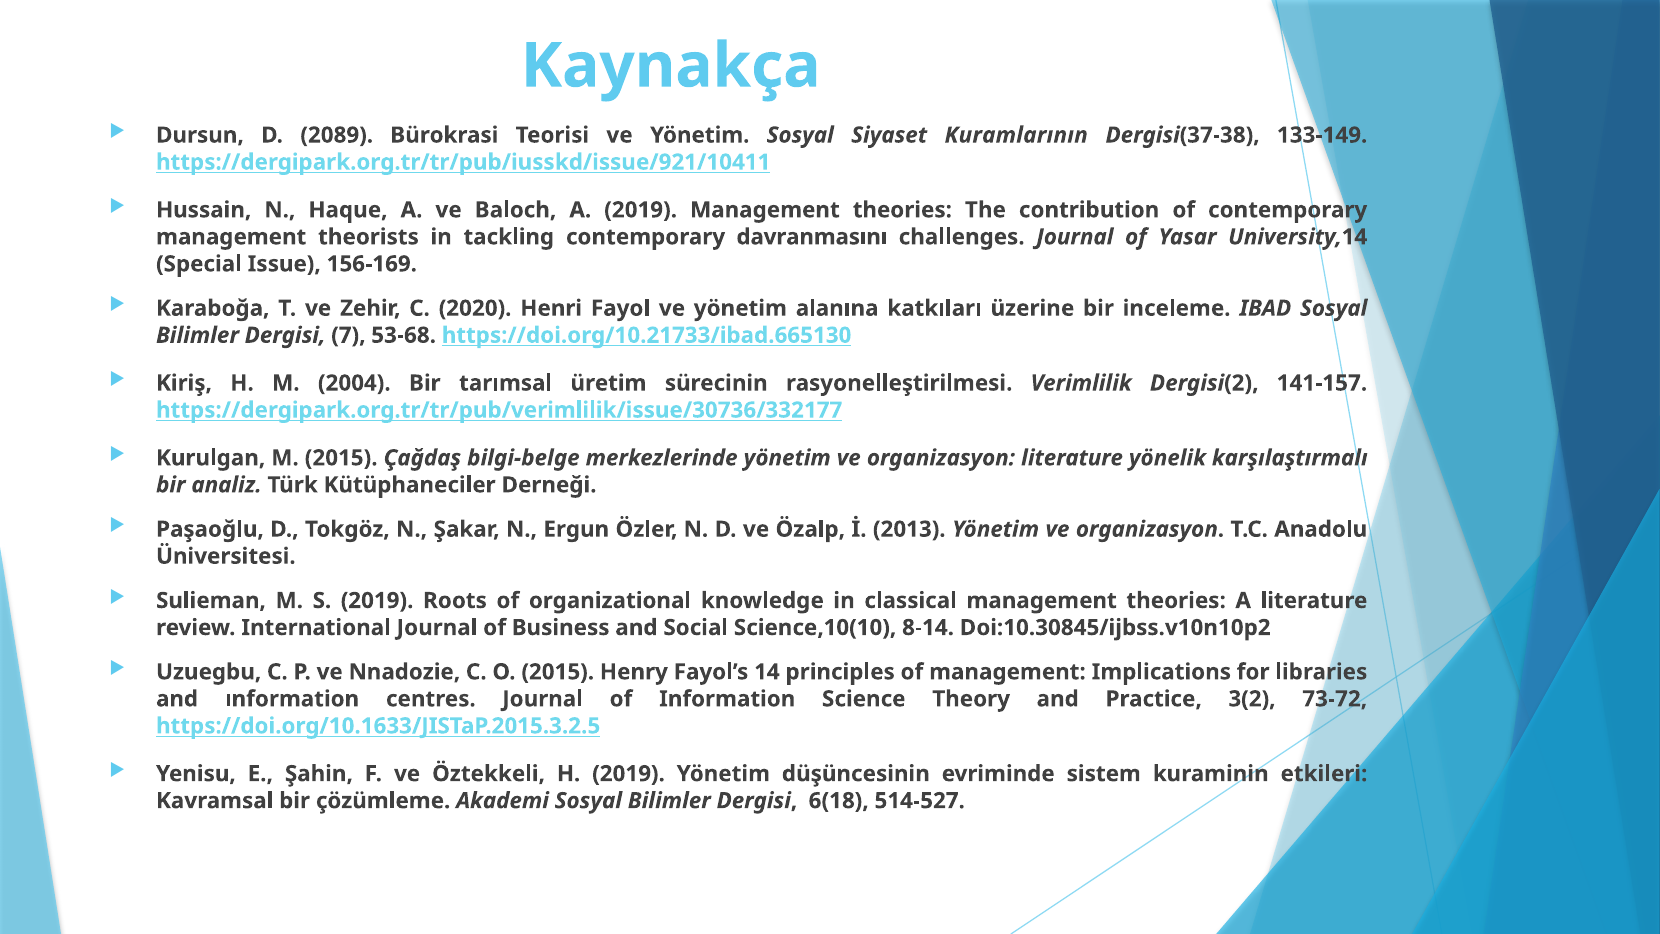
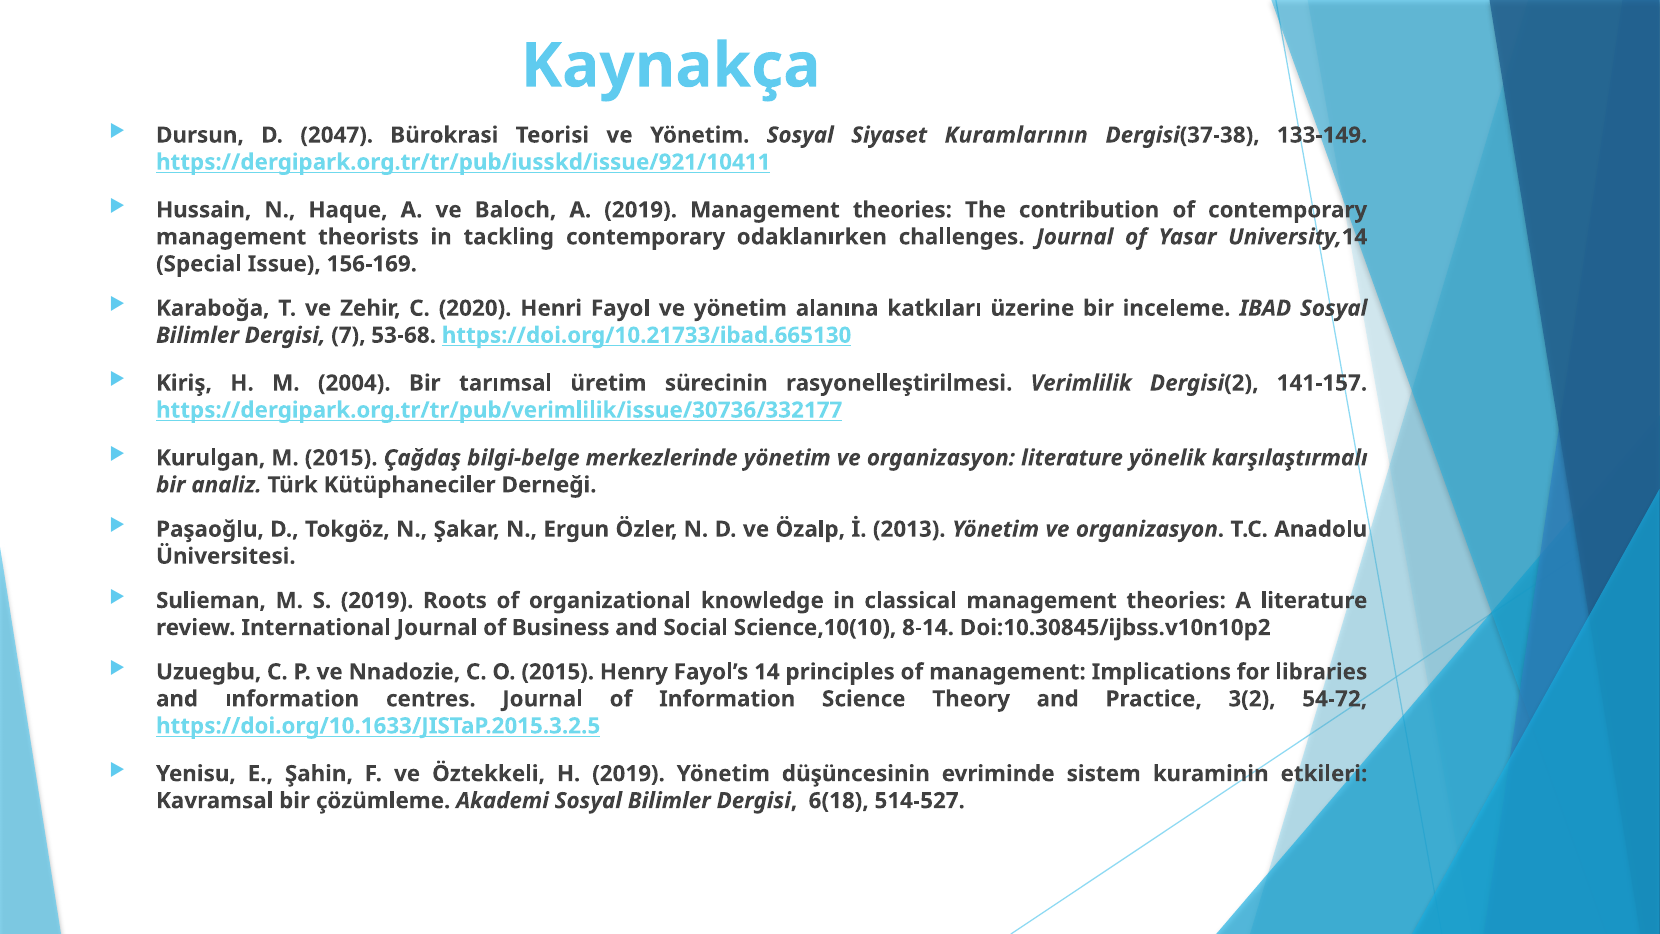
2089: 2089 -> 2047
davranmasını: davranmasını -> odaklanırken
73-72: 73-72 -> 54-72
